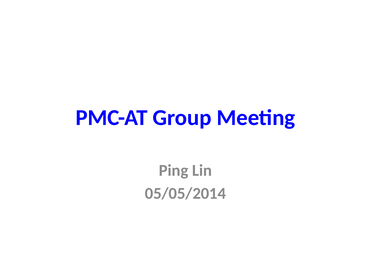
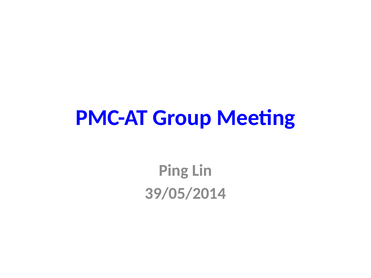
05/05/2014: 05/05/2014 -> 39/05/2014
